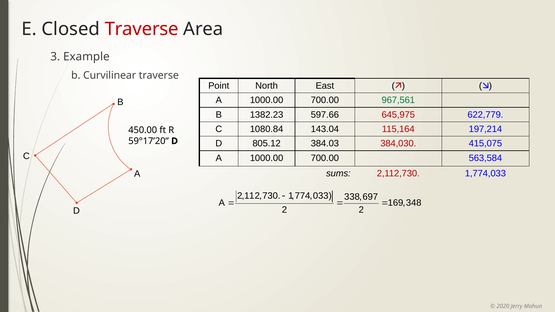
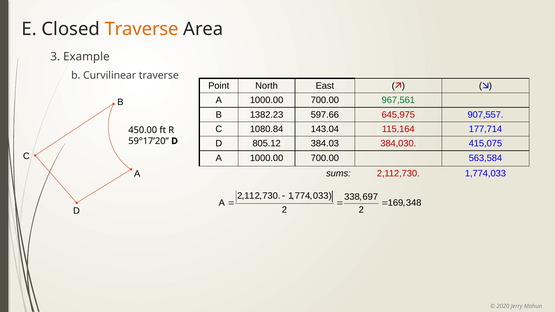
Traverse at (142, 29) colour: red -> orange
622,779: 622,779 -> 907,557
197,214: 197,214 -> 177,714
